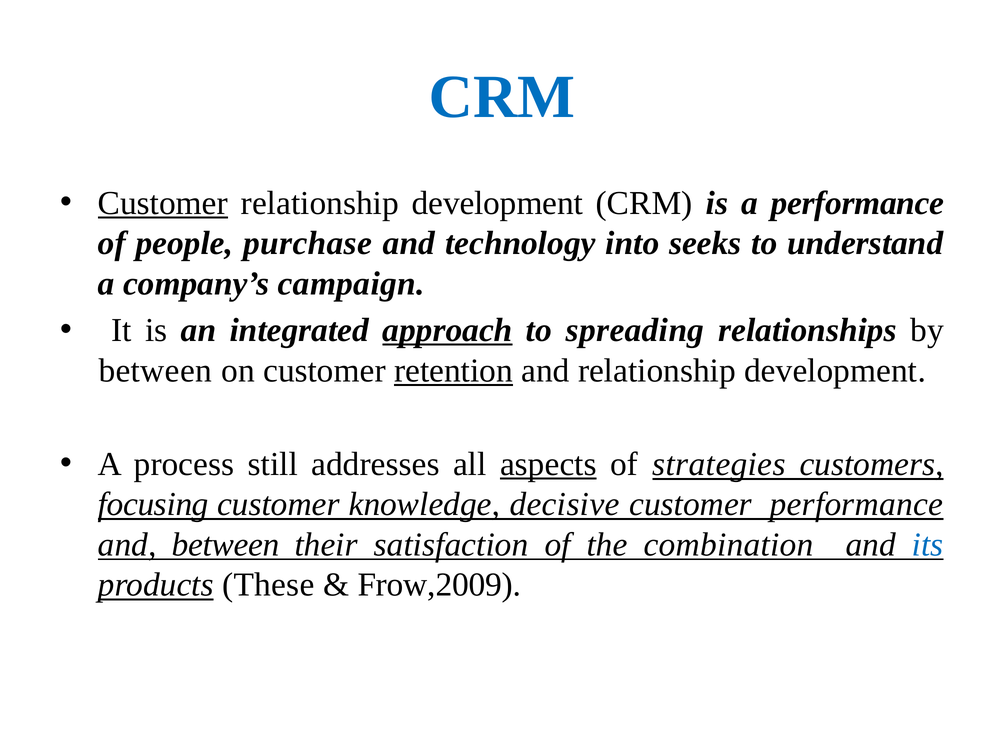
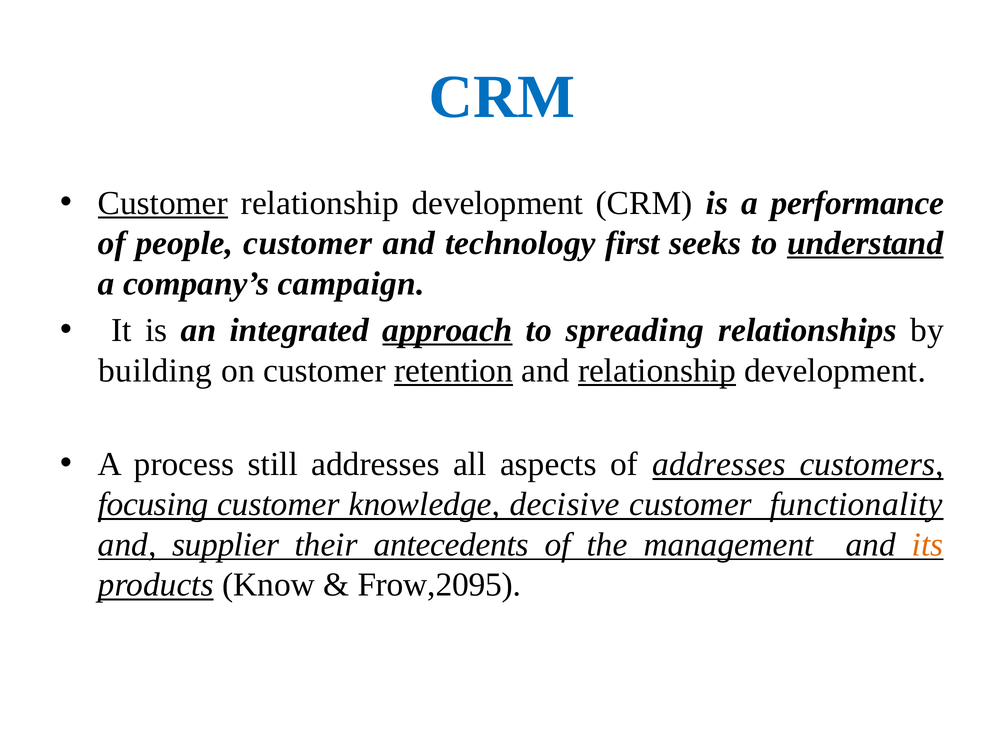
people purchase: purchase -> customer
into: into -> first
understand underline: none -> present
between at (155, 370): between -> building
relationship at (657, 370) underline: none -> present
aspects underline: present -> none
of strategies: strategies -> addresses
customer performance: performance -> functionality
and between: between -> supplier
satisfaction: satisfaction -> antecedents
combination: combination -> management
its colour: blue -> orange
These: These -> Know
Frow,2009: Frow,2009 -> Frow,2095
